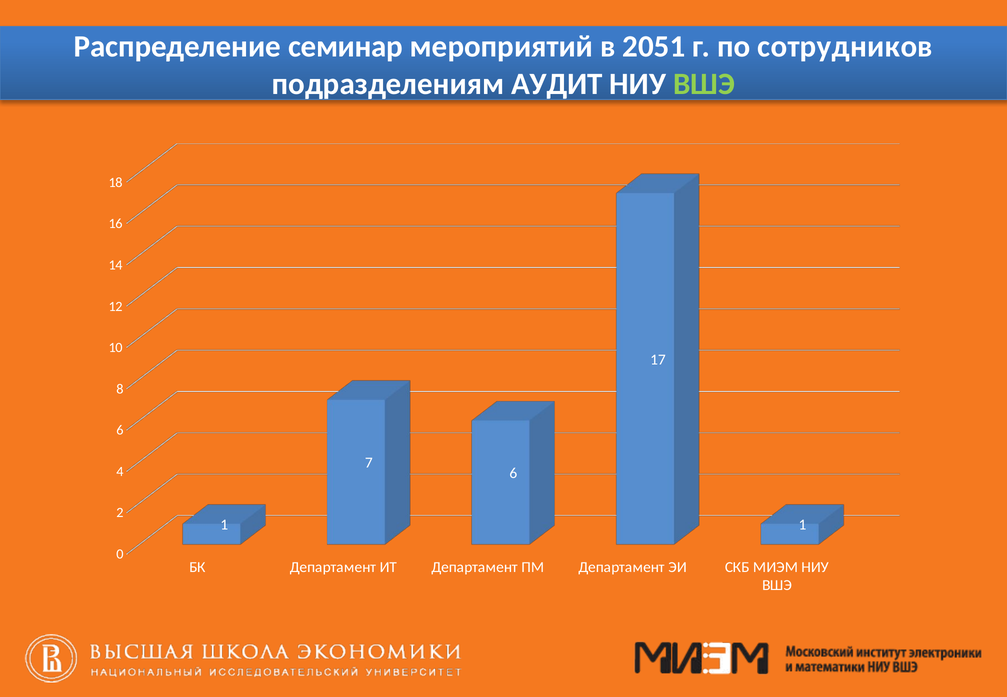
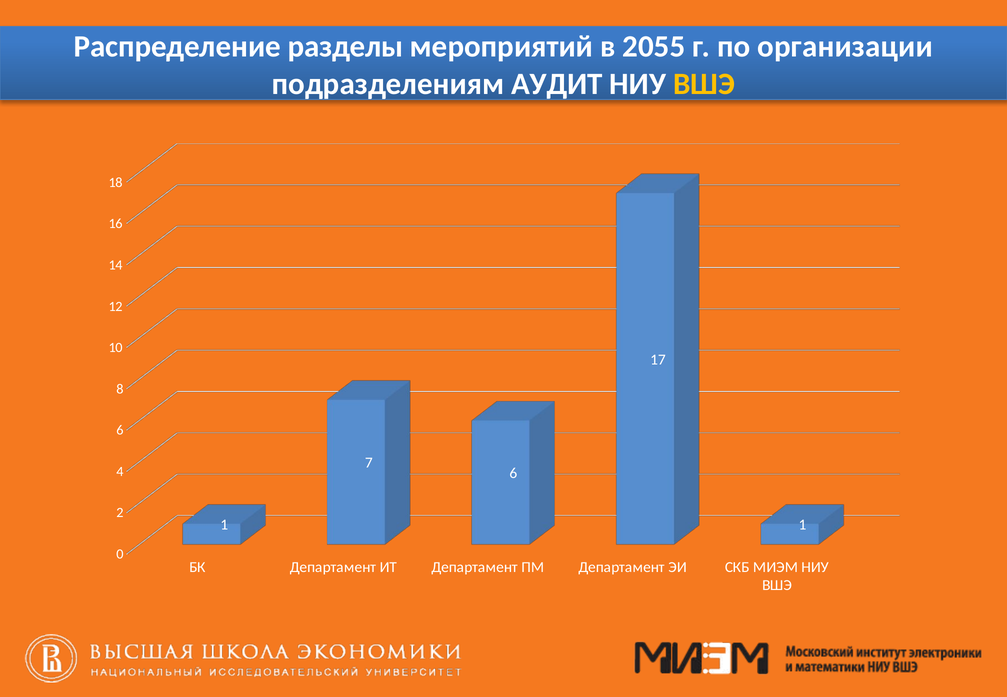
семинар: семинар -> разделы
2051: 2051 -> 2055
сотрудников: сотрудников -> организации
ВШЭ at (704, 84) colour: light green -> yellow
